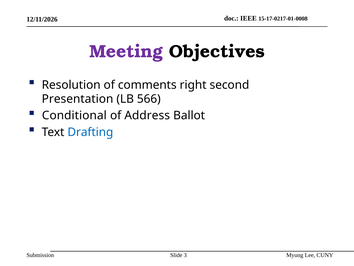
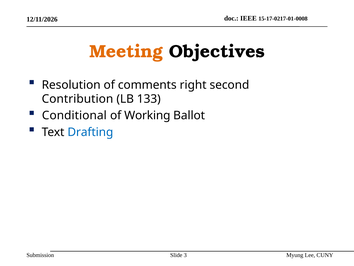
Meeting colour: purple -> orange
Presentation: Presentation -> Contribution
566: 566 -> 133
Address: Address -> Working
